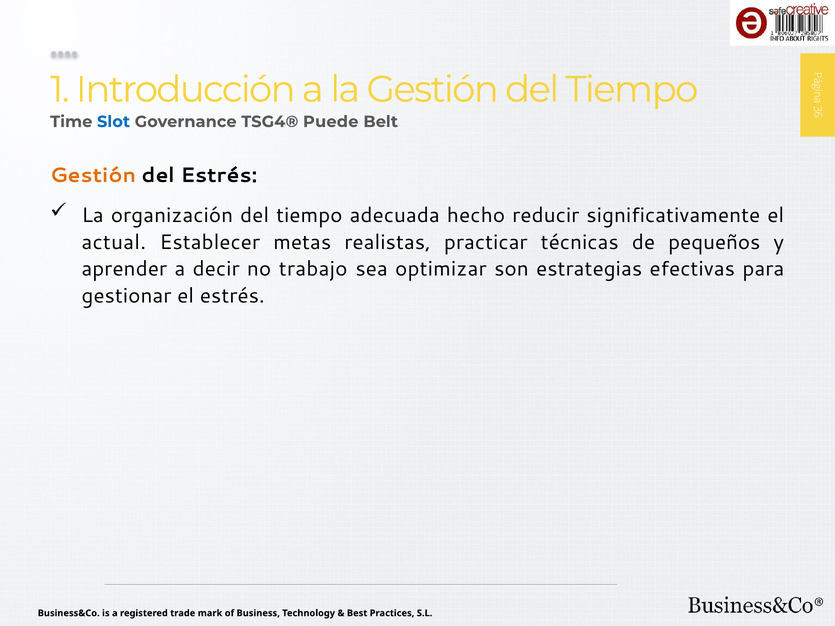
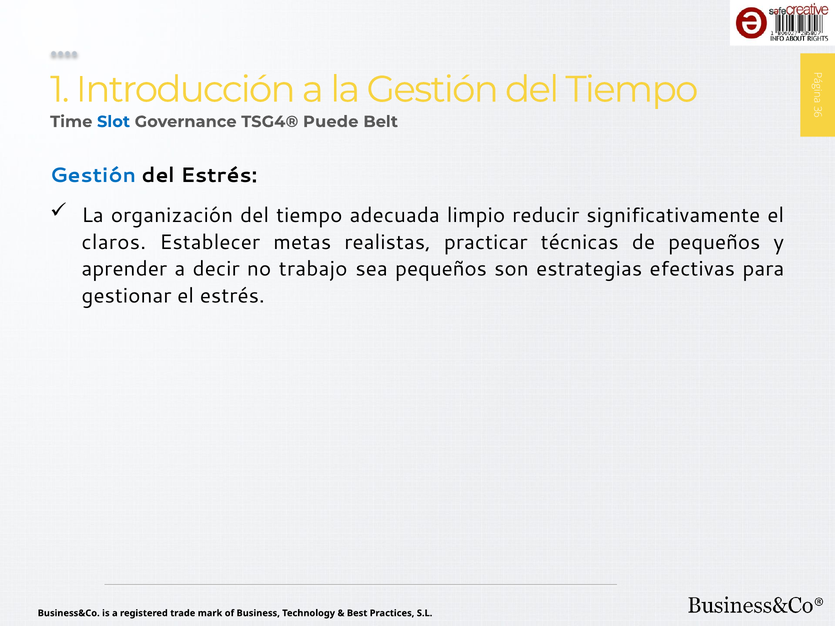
Gestión at (93, 175) colour: orange -> blue
hecho: hecho -> limpio
actual: actual -> claros
sea optimizar: optimizar -> pequeños
